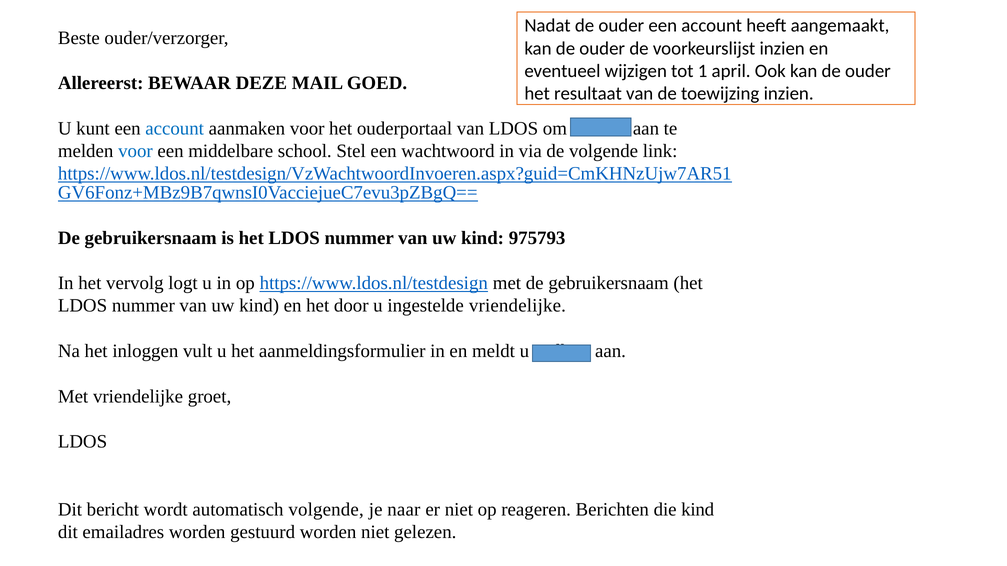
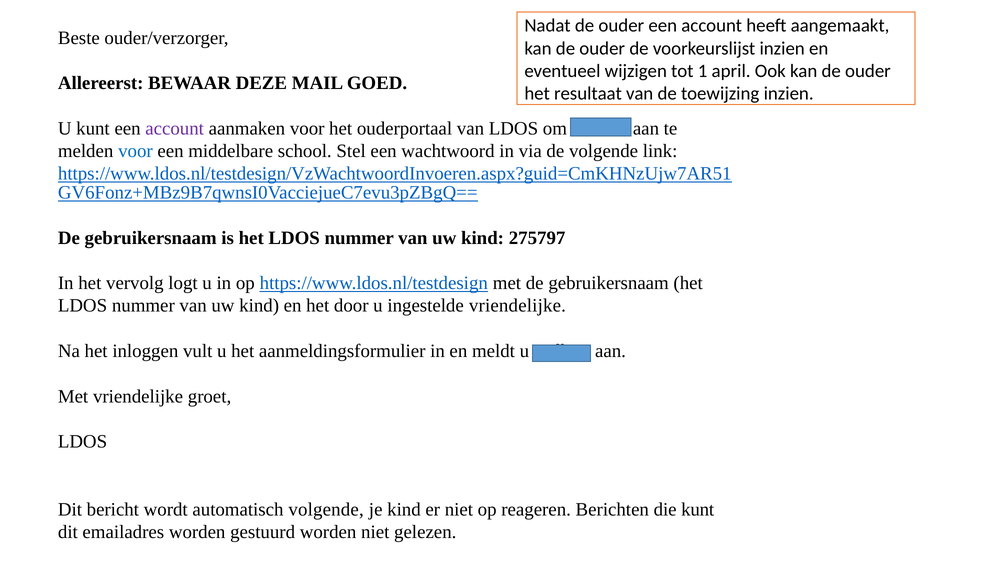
account at (175, 128) colour: blue -> purple
975793: 975793 -> 275797
je naar: naar -> kind
die kind: kind -> kunt
